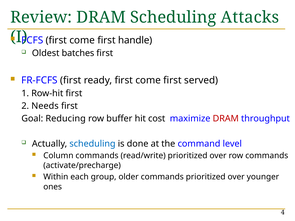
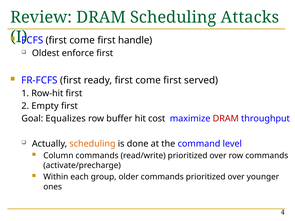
batches: batches -> enforce
Needs: Needs -> Empty
Reducing: Reducing -> Equalizes
scheduling at (92, 144) colour: blue -> orange
